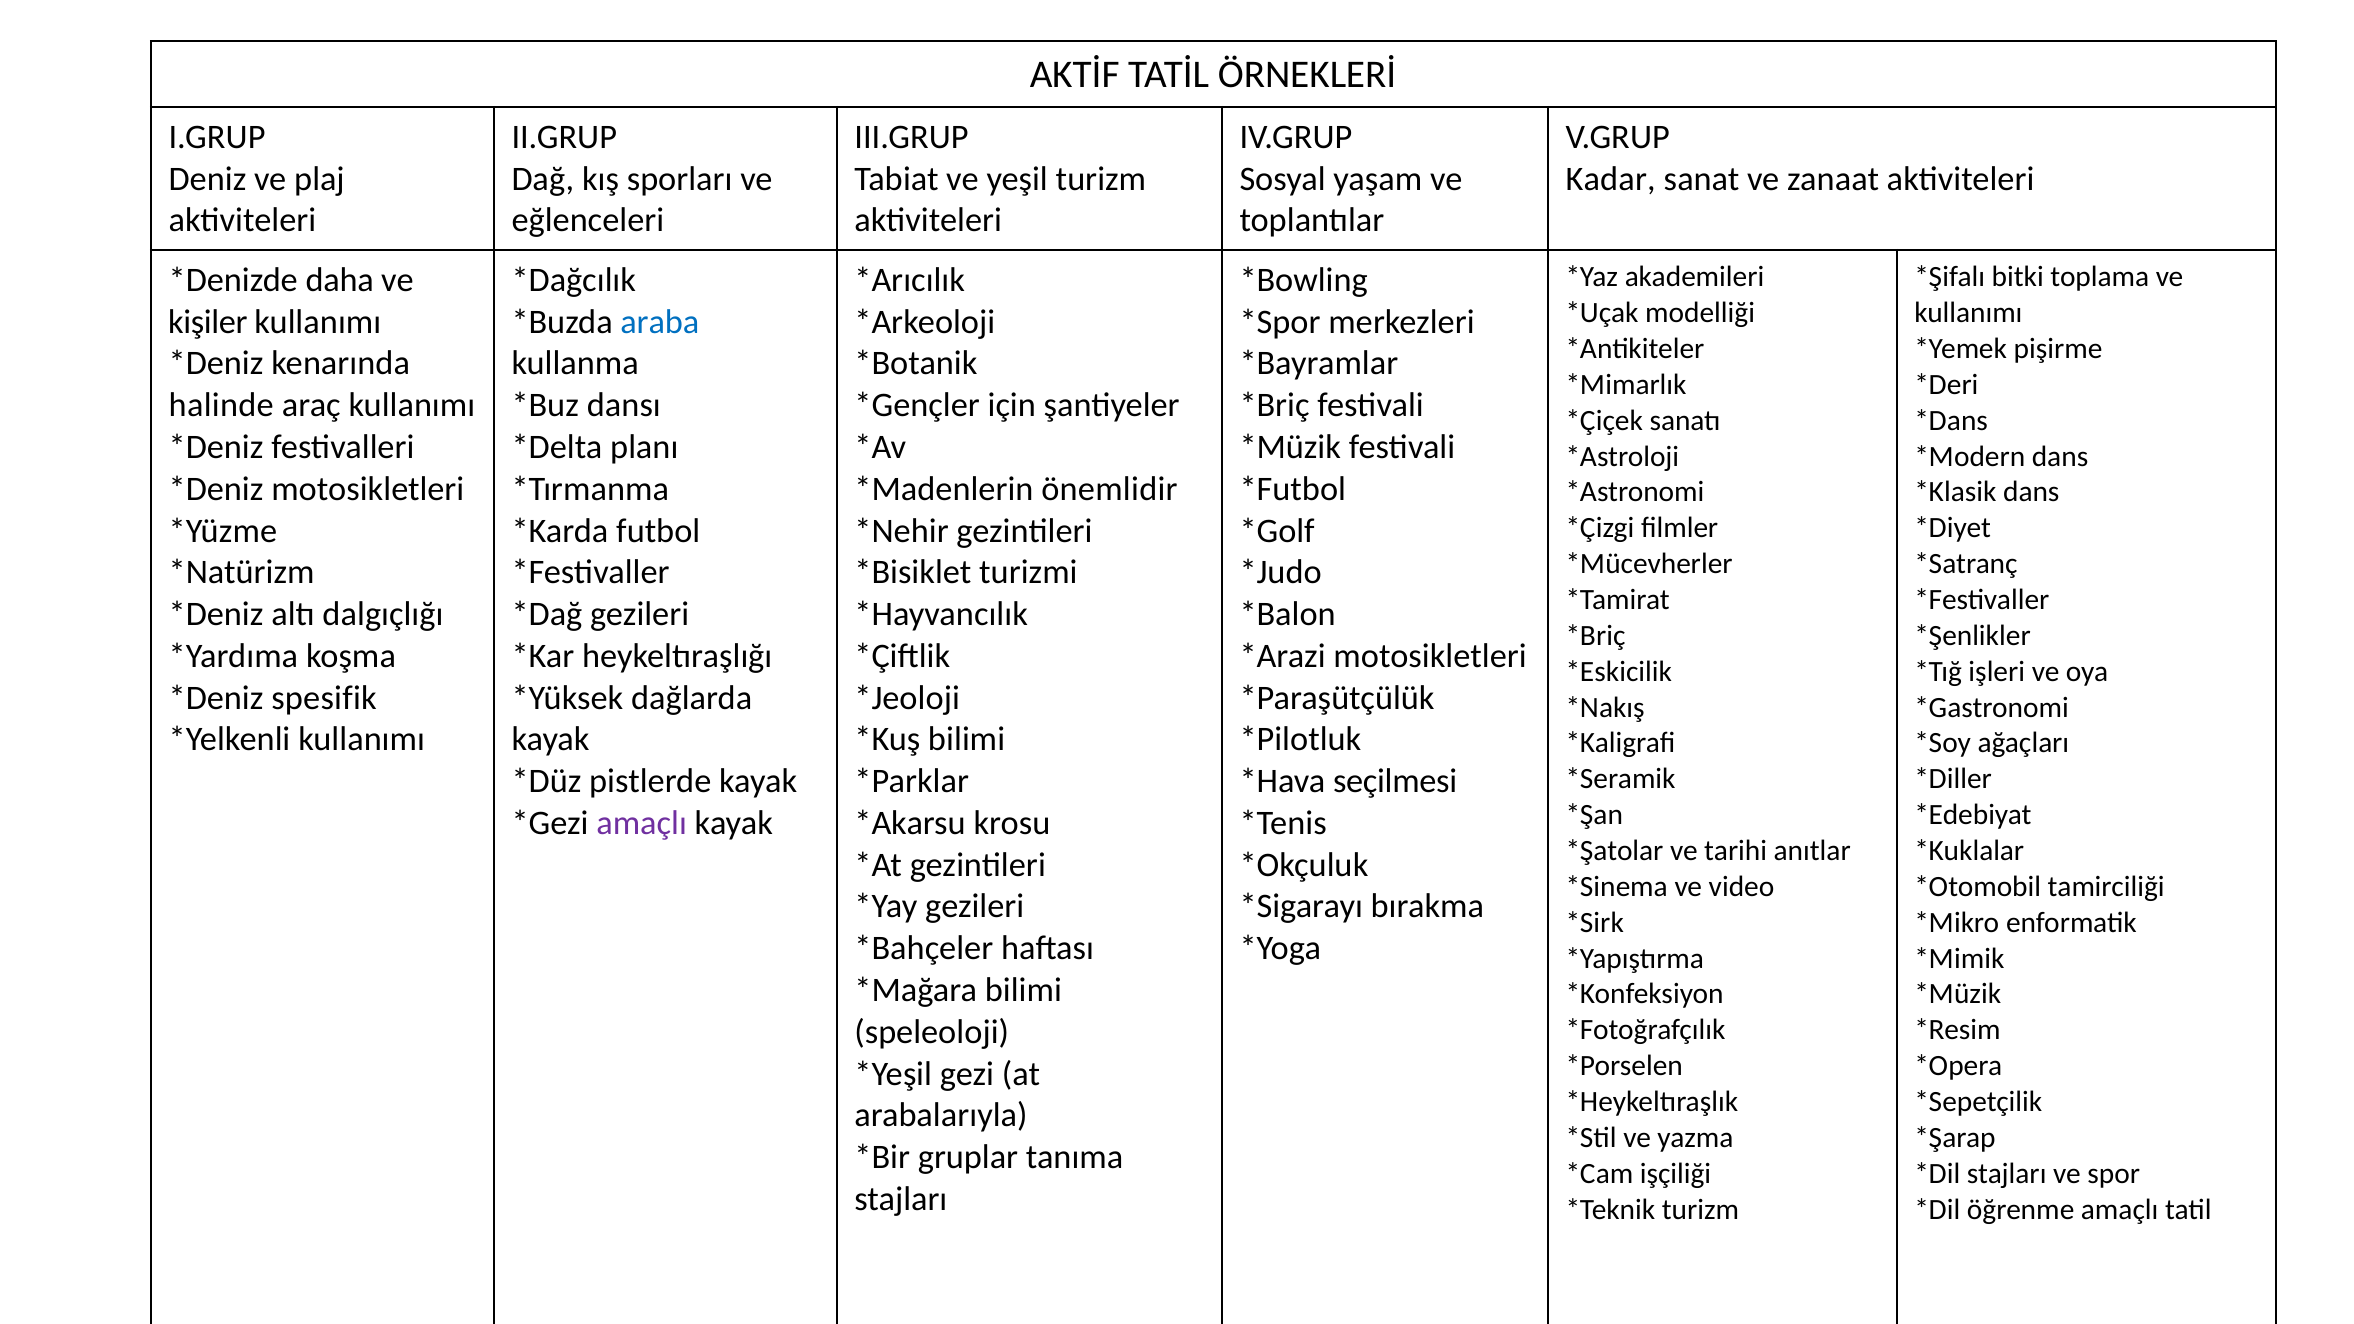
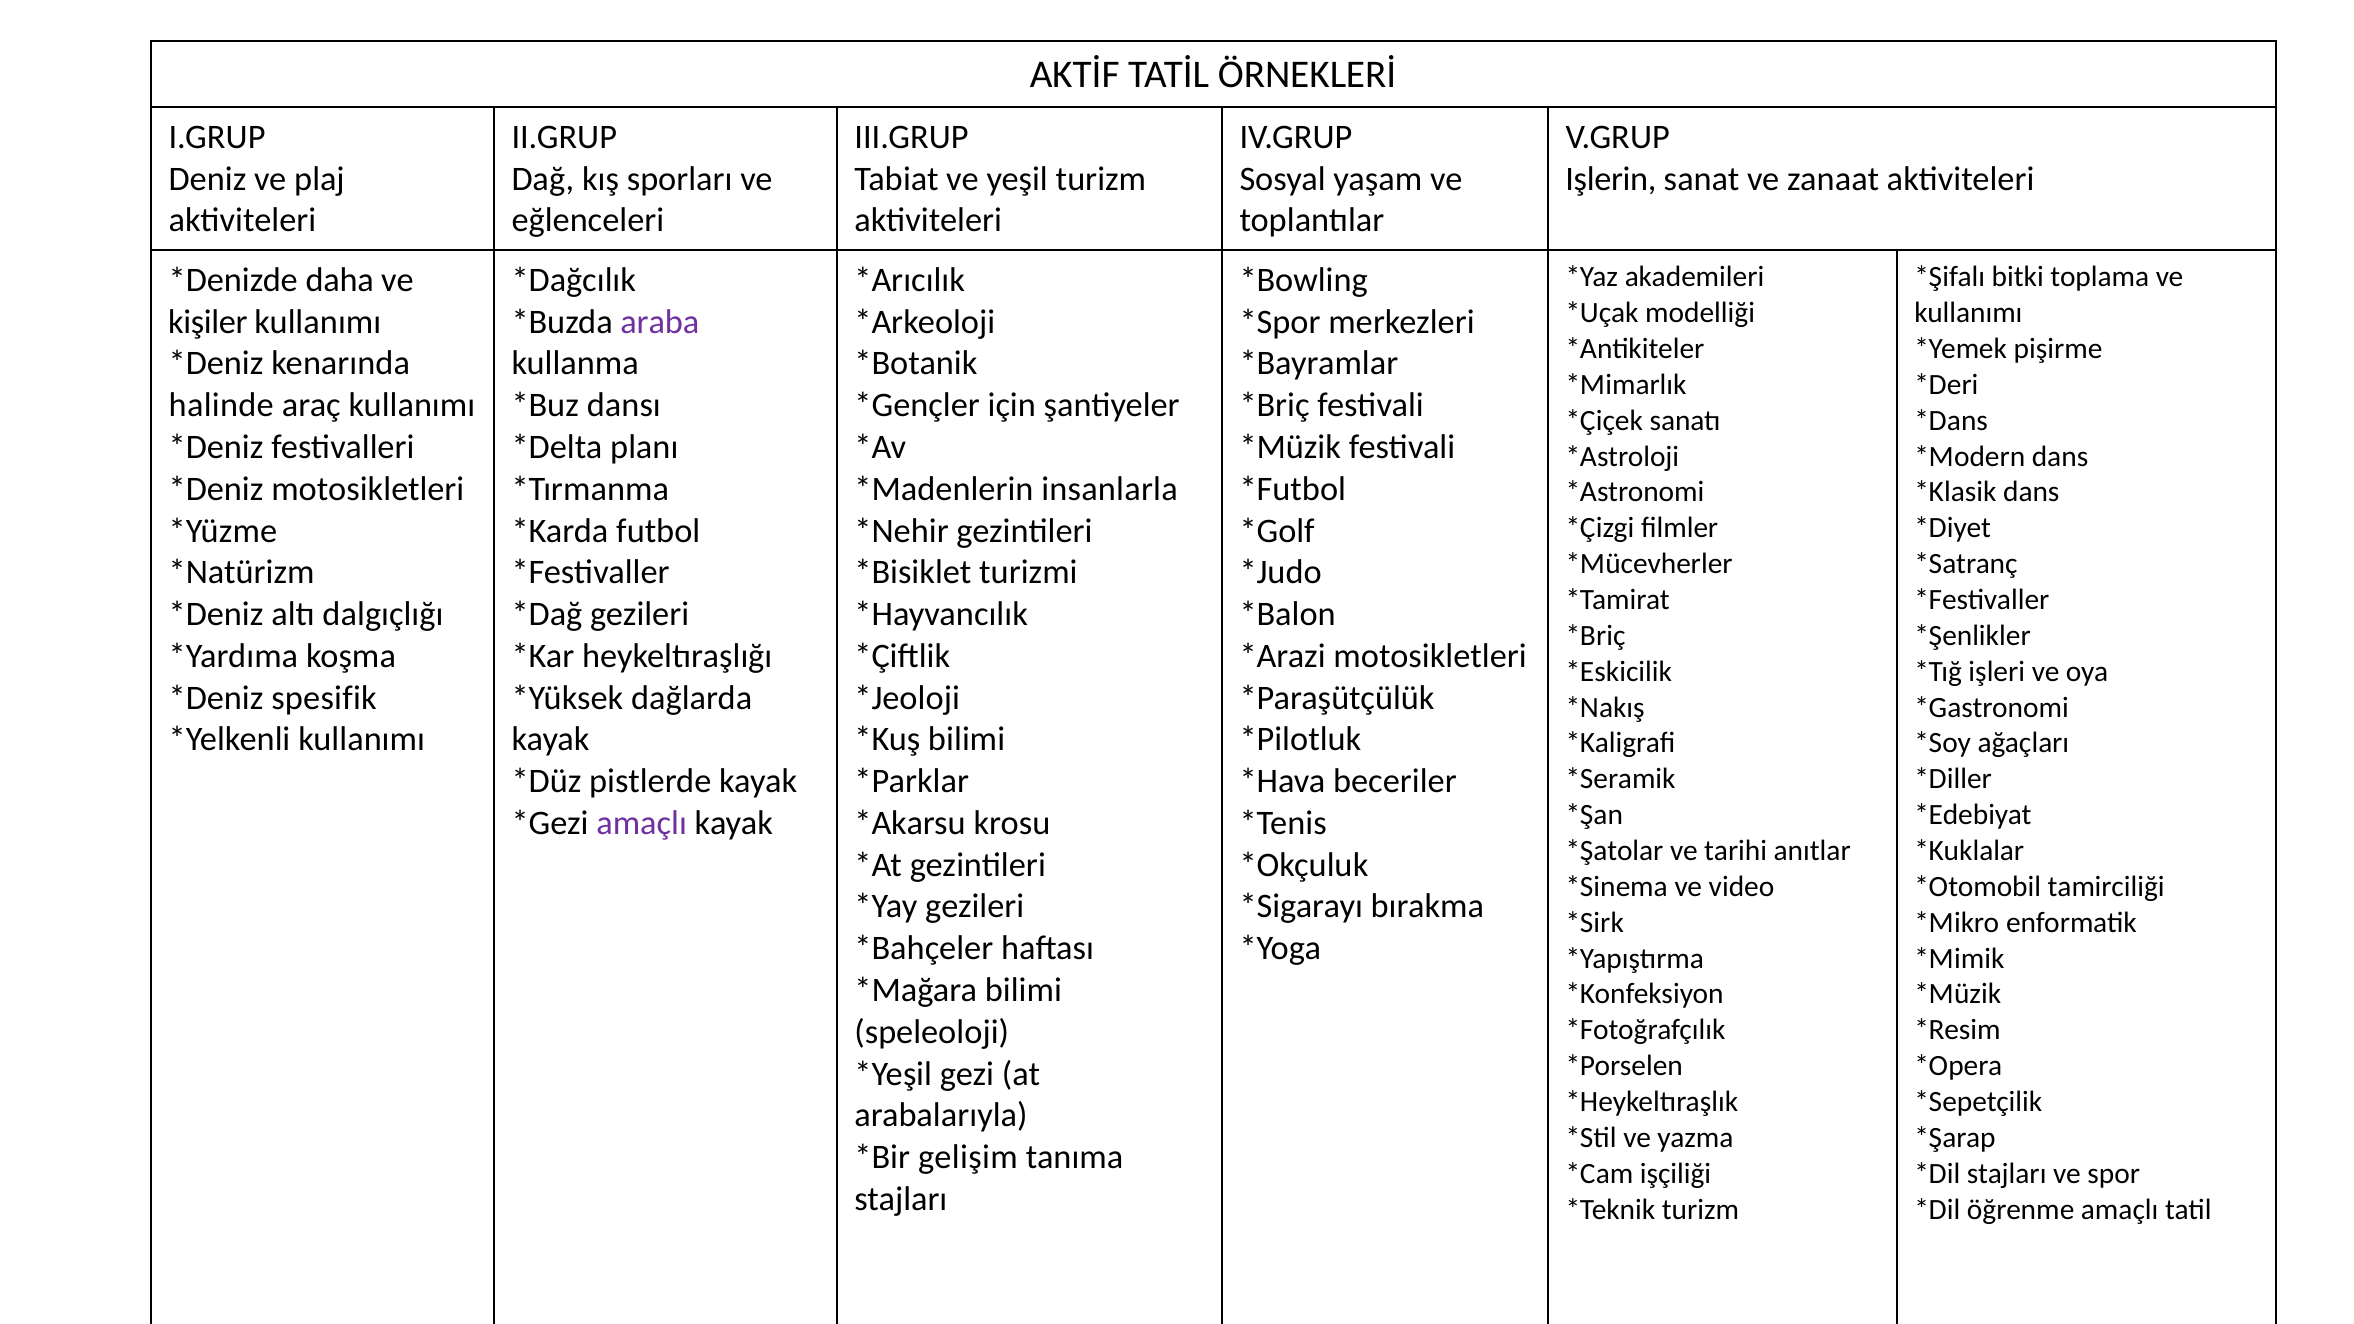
Kadar: Kadar -> Işlerin
araba colour: blue -> purple
önemlidir: önemlidir -> insanlarla
seçilmesi: seçilmesi -> beceriler
gruplar: gruplar -> gelişim
